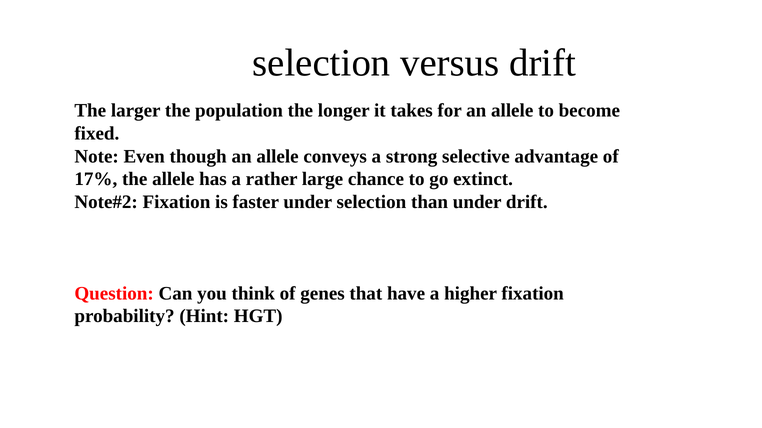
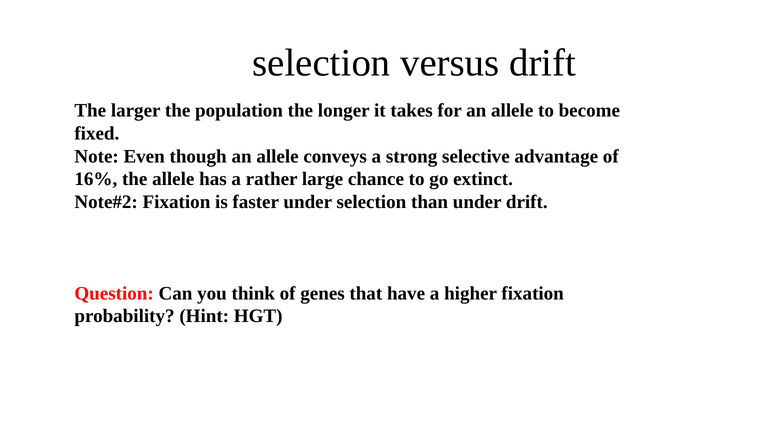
17%: 17% -> 16%
